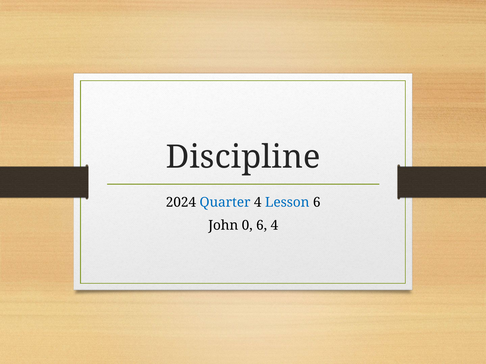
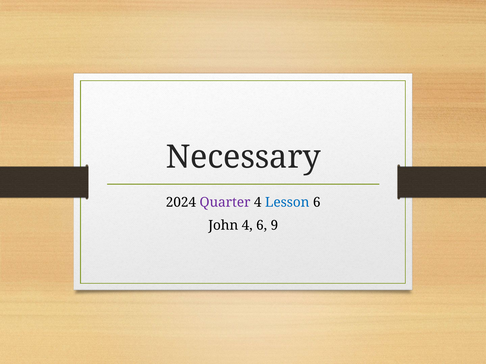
Discipline: Discipline -> Necessary
Quarter colour: blue -> purple
John 0: 0 -> 4
6 4: 4 -> 9
